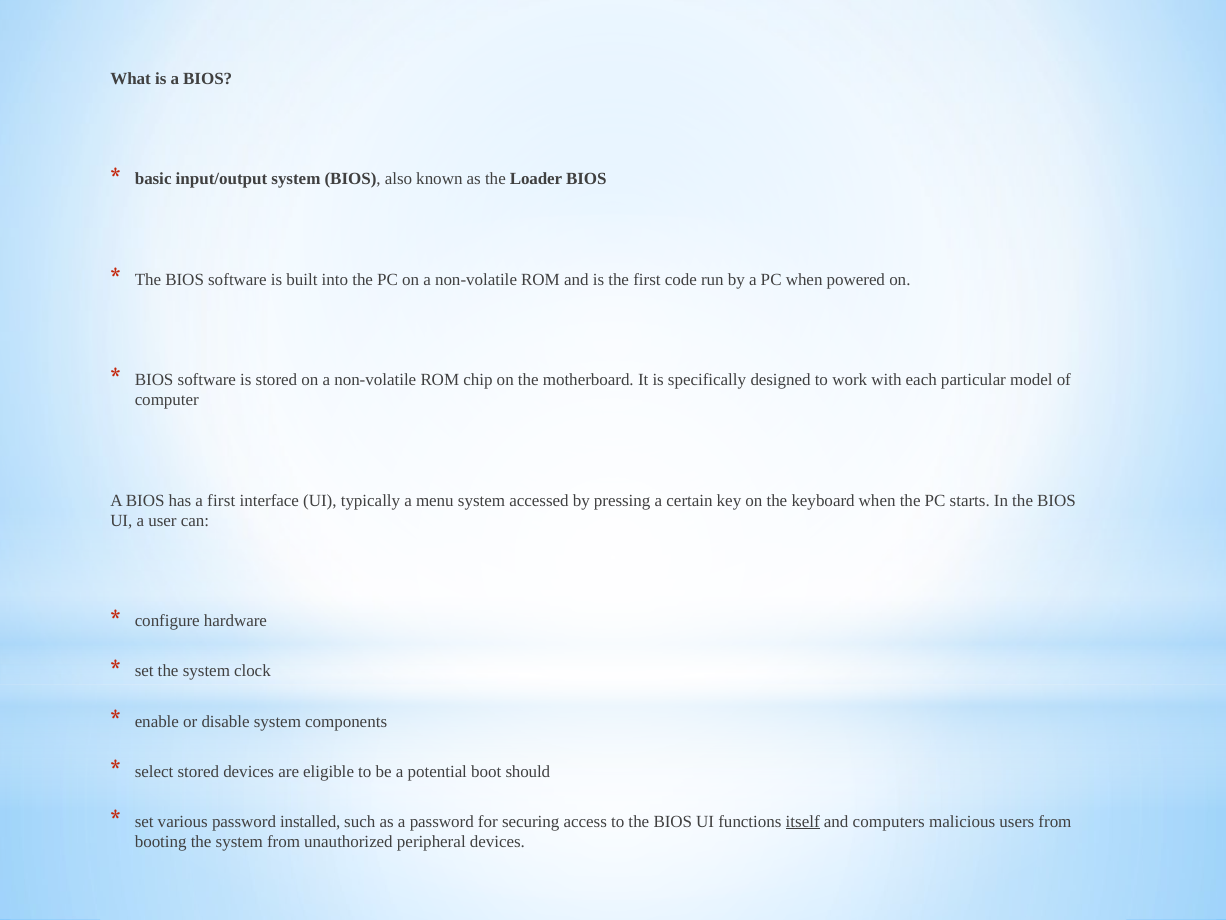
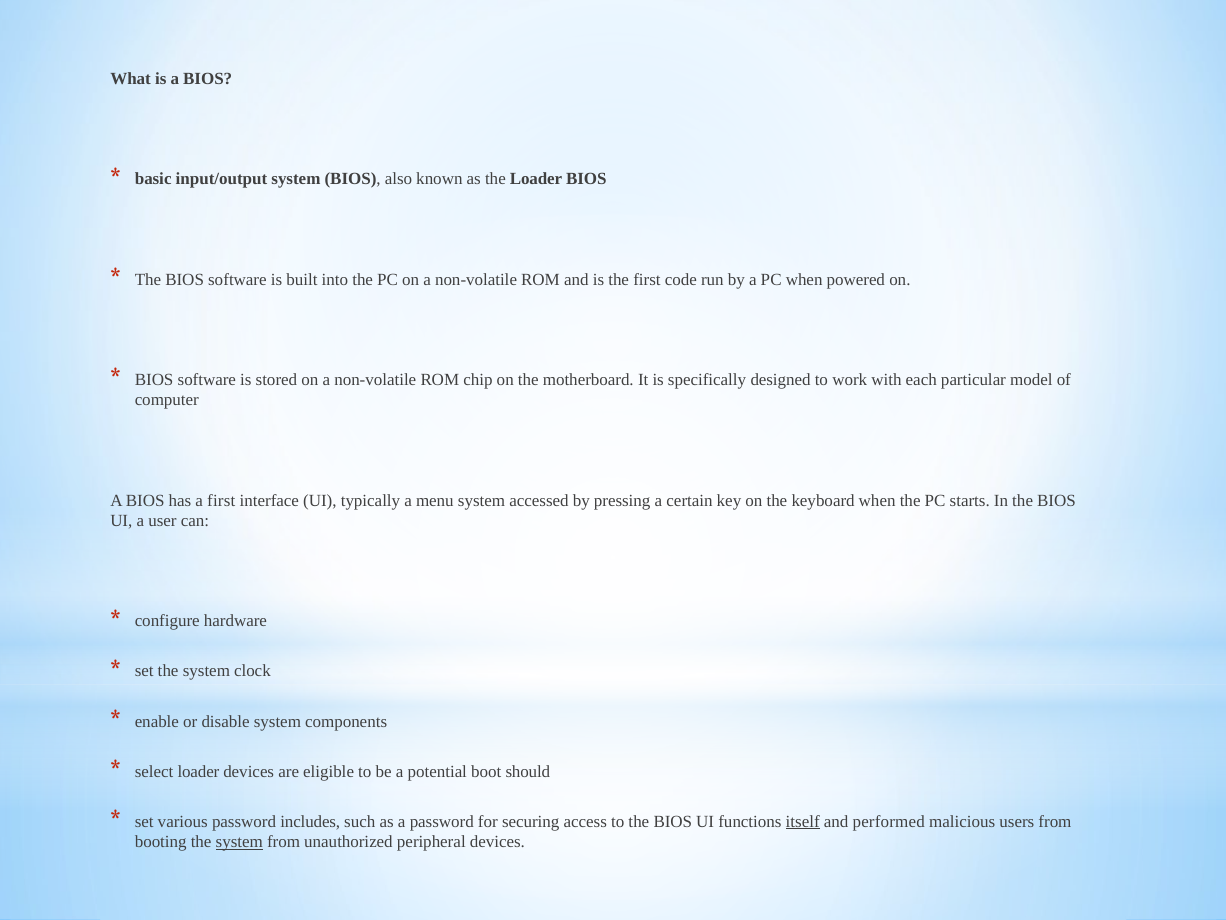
select stored: stored -> loader
installed: installed -> includes
computers: computers -> performed
system at (239, 842) underline: none -> present
